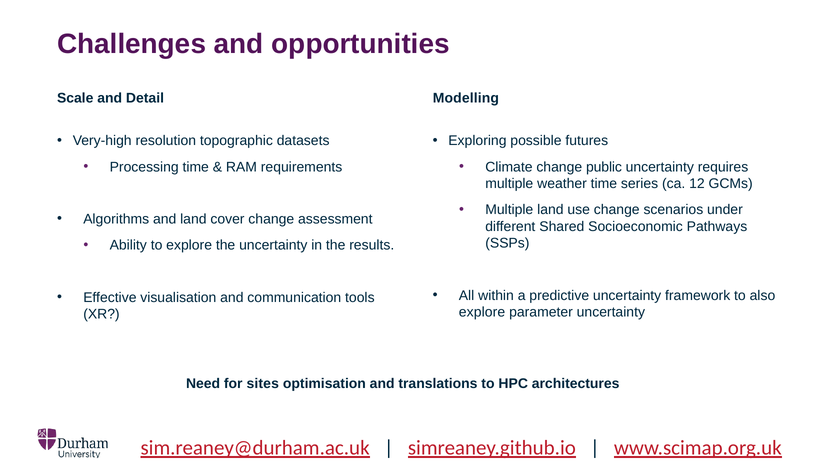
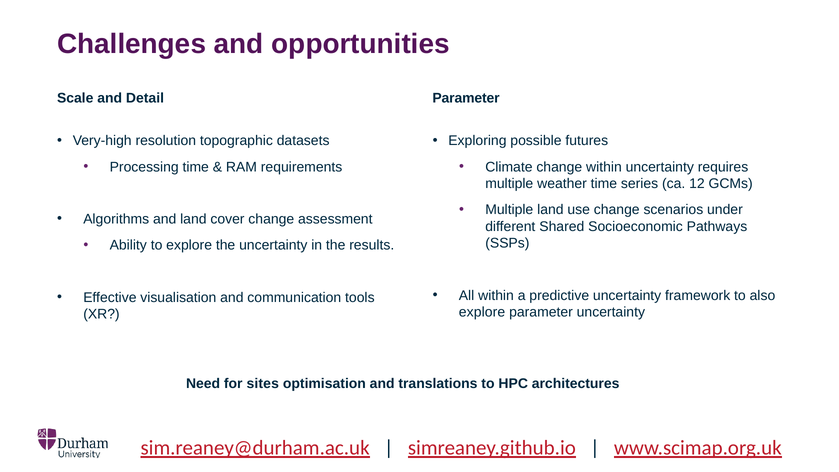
Modelling at (466, 98): Modelling -> Parameter
change public: public -> within
